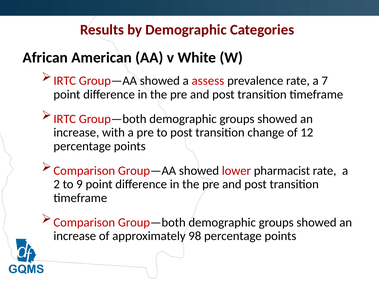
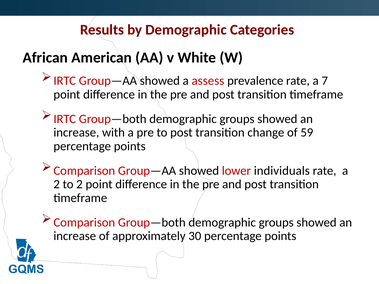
12: 12 -> 59
pharmacist: pharmacist -> individuals
to 9: 9 -> 2
98: 98 -> 30
